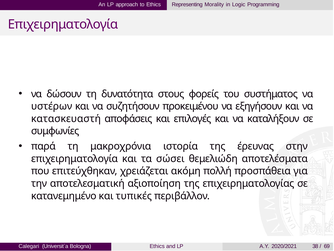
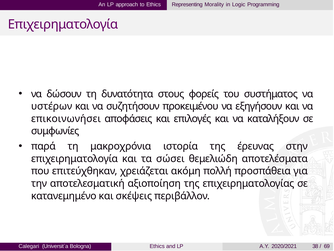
κατασκευαστή: κατασκευαστή -> επικοινωνήσει
τυπικές: τυπικές -> σκέψεις
